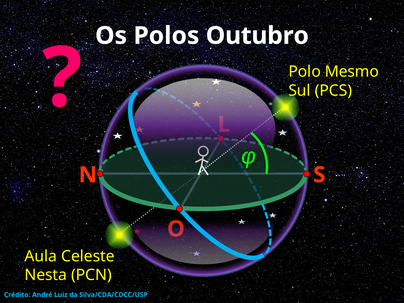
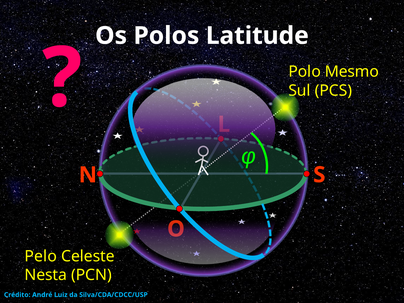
Outubro: Outubro -> Latitude
Aula: Aula -> Pelo
